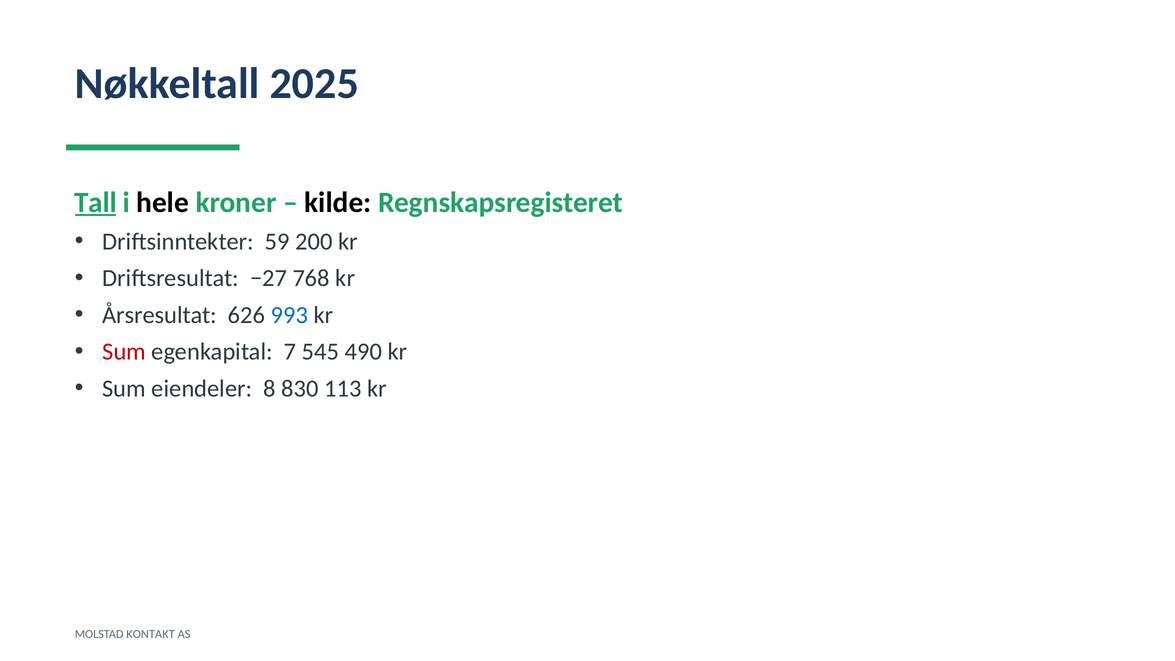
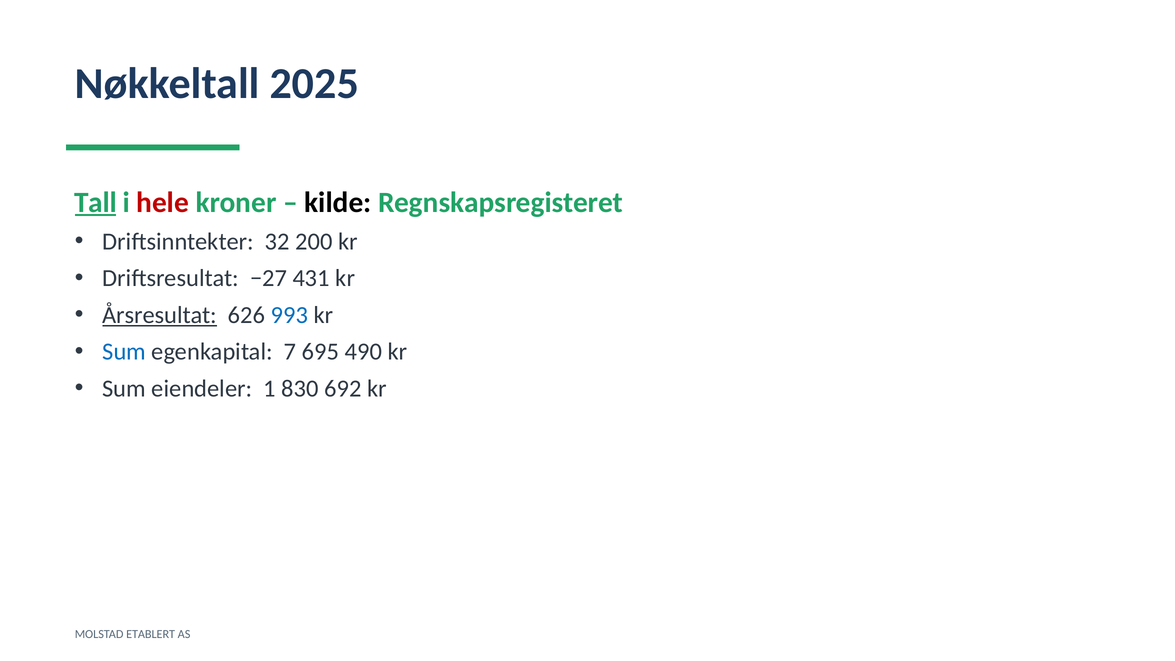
hele colour: black -> red
59: 59 -> 32
768: 768 -> 431
Årsresultat underline: none -> present
Sum at (124, 352) colour: red -> blue
545: 545 -> 695
8: 8 -> 1
113: 113 -> 692
KONTAKT: KONTAKT -> ETABLERT
